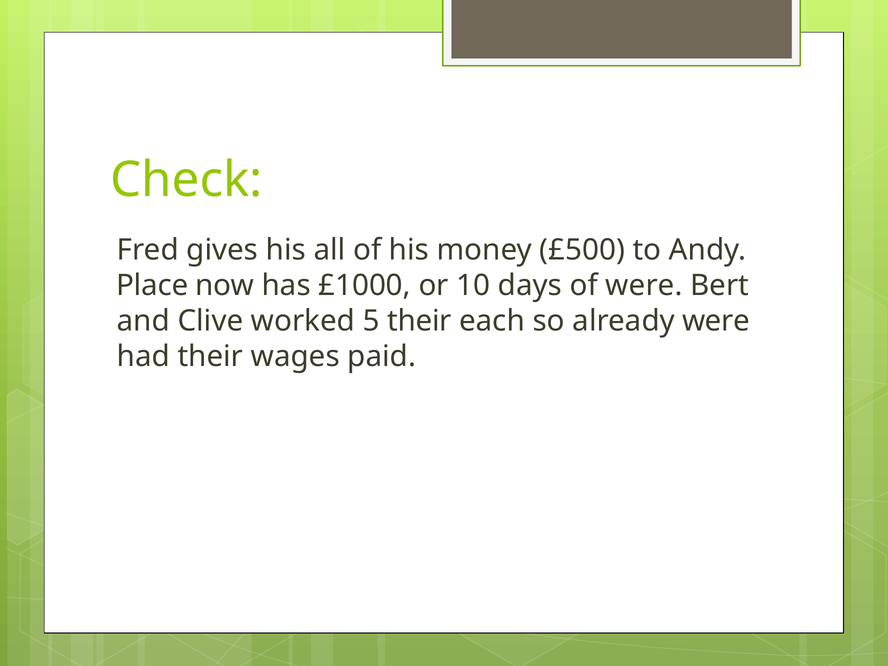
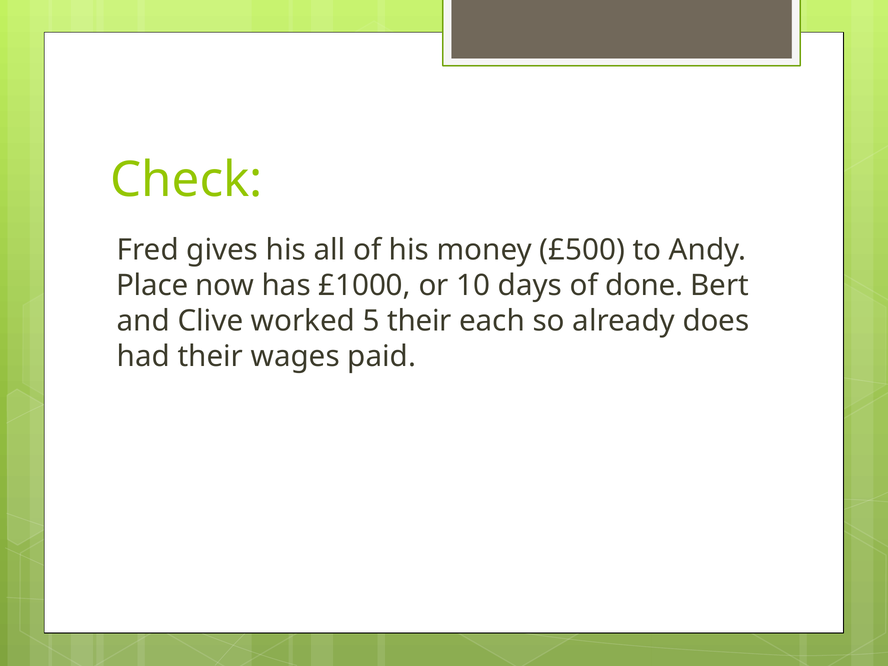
of were: were -> done
already were: were -> does
